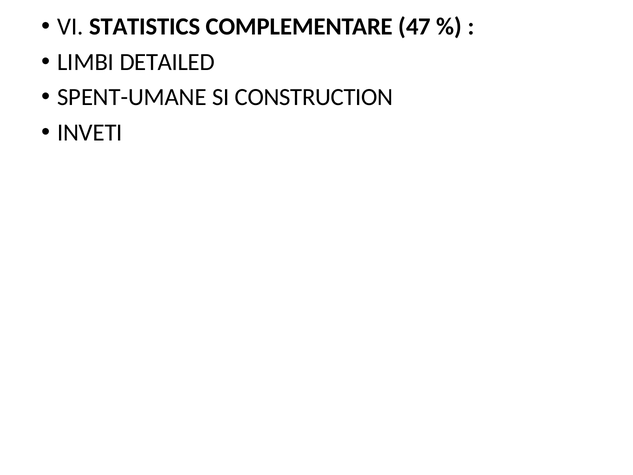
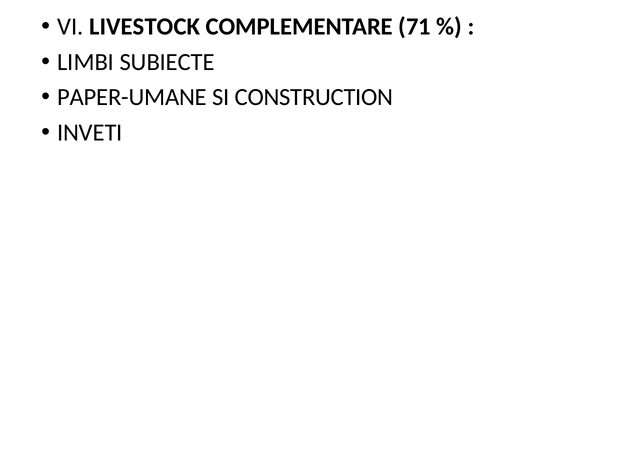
STATISTICS: STATISTICS -> LIVESTOCK
47: 47 -> 71
DETAILED: DETAILED -> SUBIECTE
SPENT-UMANE: SPENT-UMANE -> PAPER-UMANE
